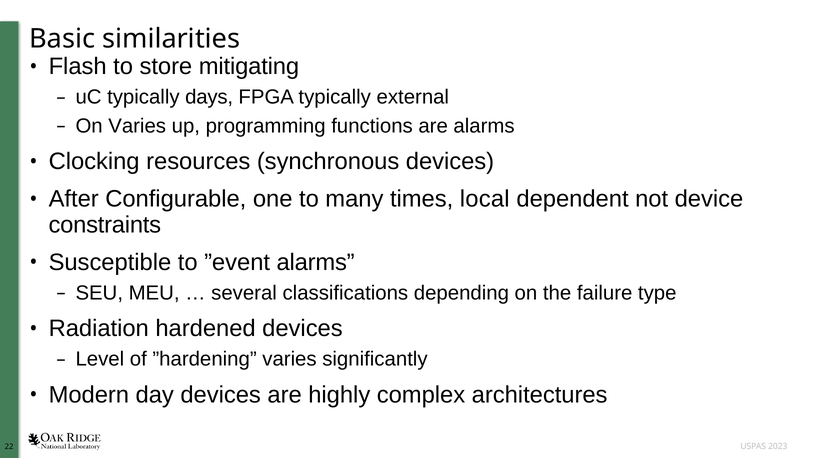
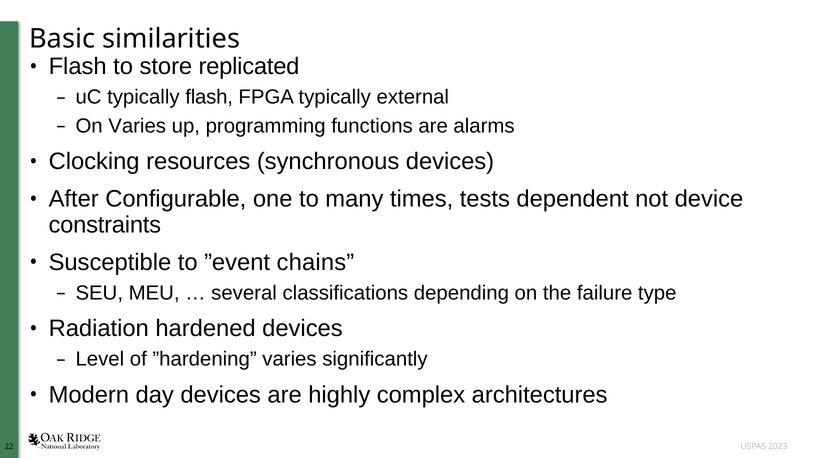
mitigating: mitigating -> replicated
typically days: days -> flash
local: local -> tests
”event alarms: alarms -> chains
